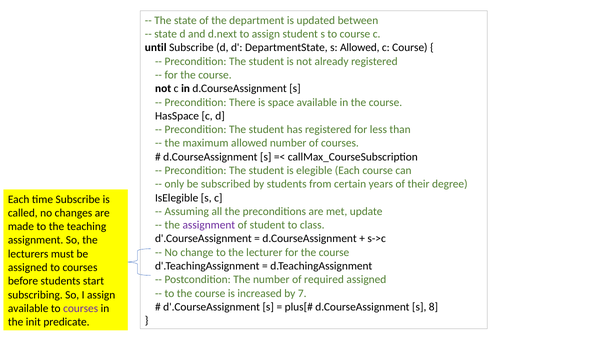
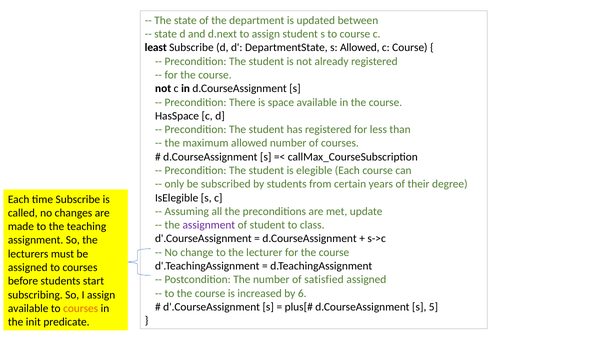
until: until -> least
required: required -> satisfied
7: 7 -> 6
8: 8 -> 5
courses at (81, 308) colour: purple -> orange
